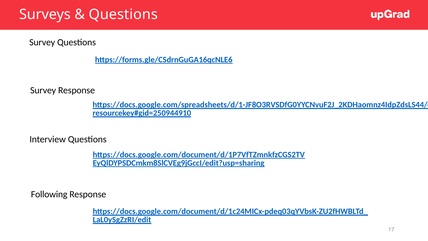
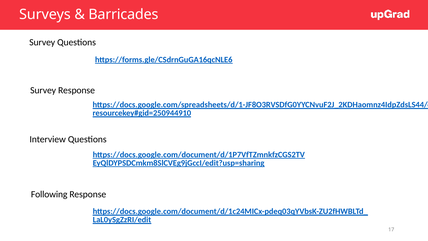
Questions at (123, 15): Questions -> Barricades
